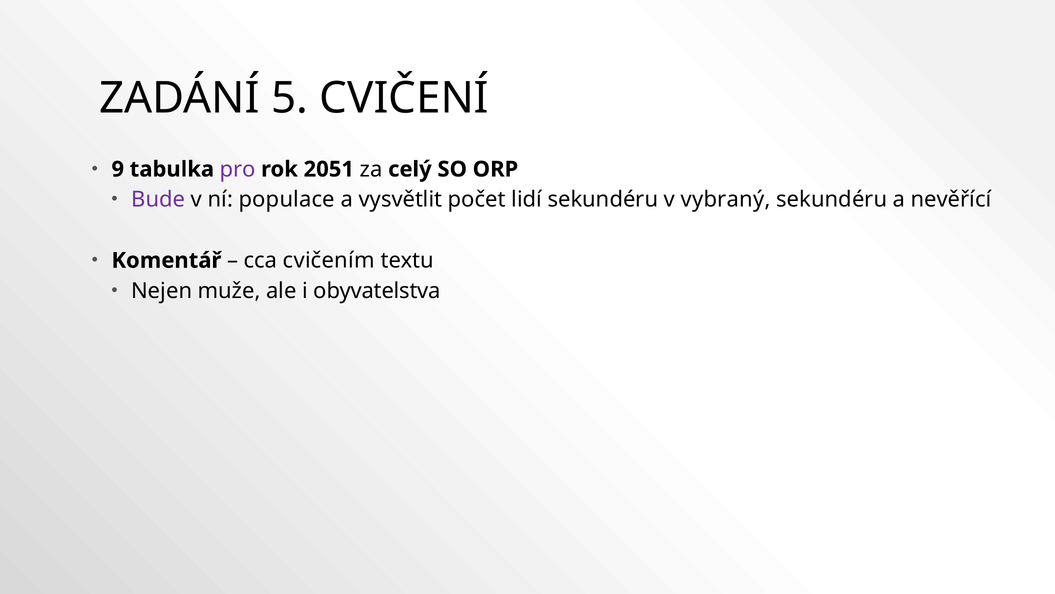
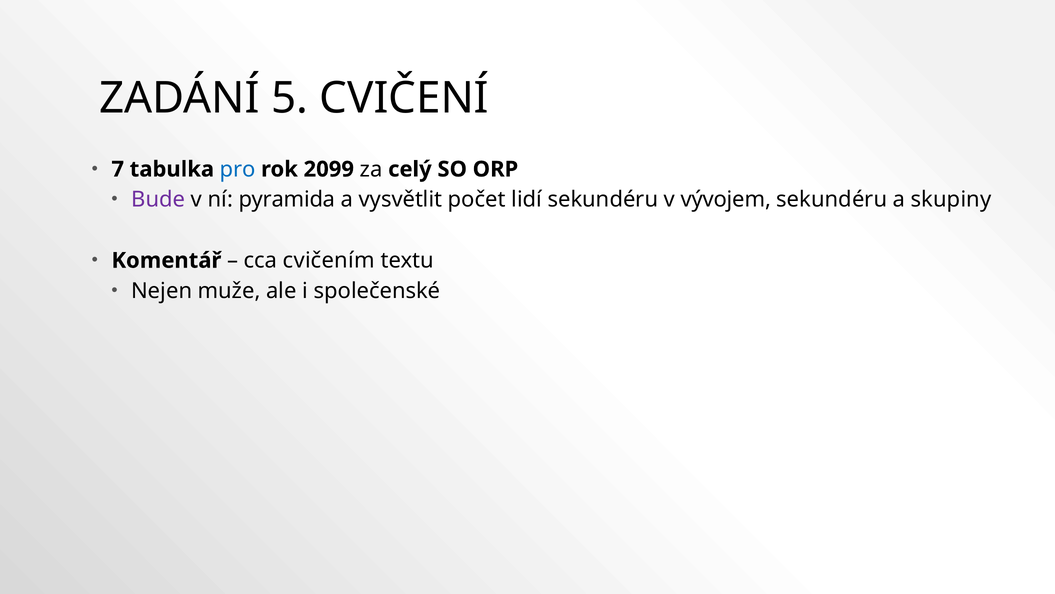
9: 9 -> 7
pro colour: purple -> blue
2051: 2051 -> 2099
populace: populace -> pyramida
vybraný: vybraný -> vývojem
nevěřící: nevěřící -> skupiny
obyvatelstva: obyvatelstva -> společenské
